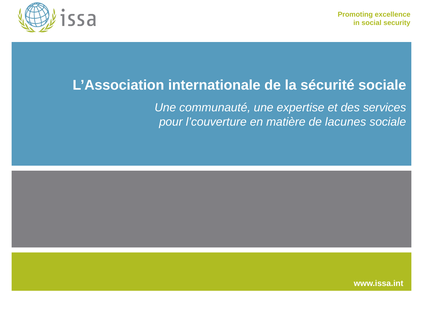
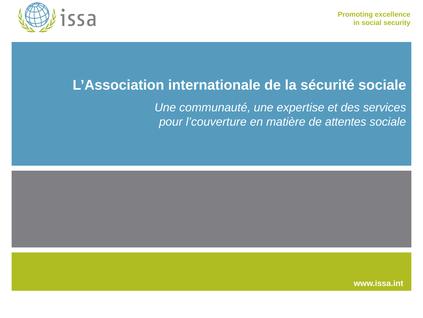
lacunes: lacunes -> attentes
